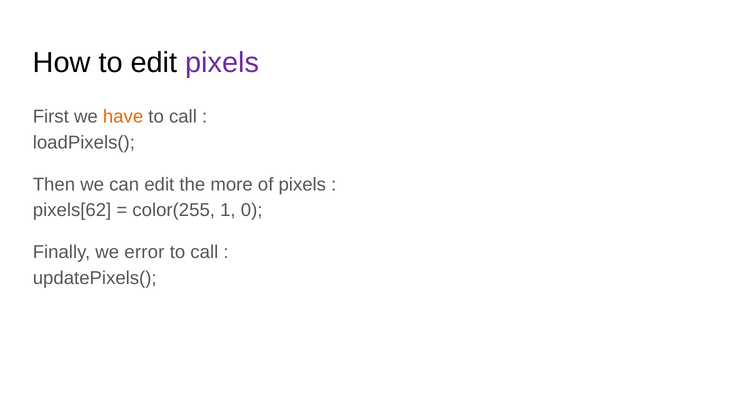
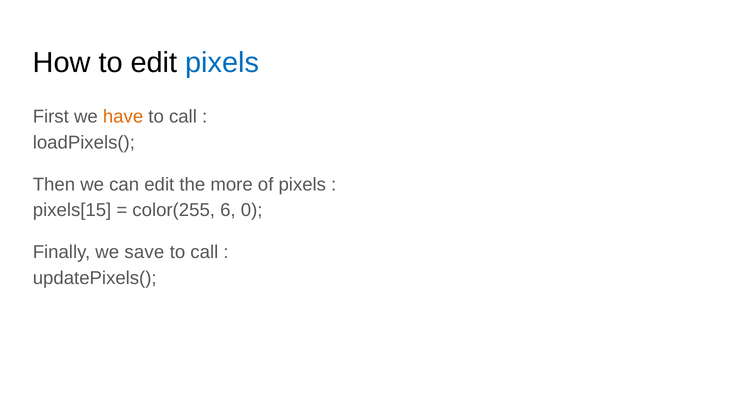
pixels at (222, 63) colour: purple -> blue
pixels[62: pixels[62 -> pixels[15
1: 1 -> 6
error: error -> save
